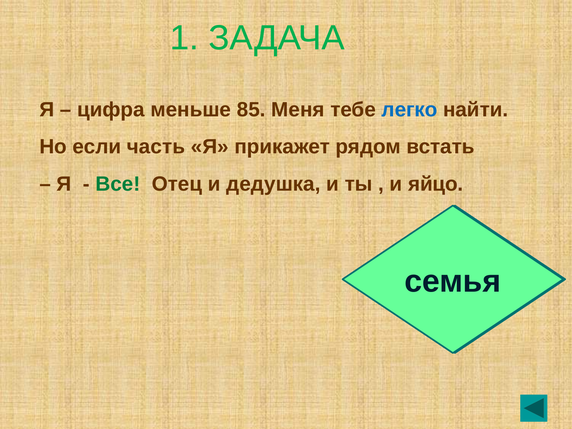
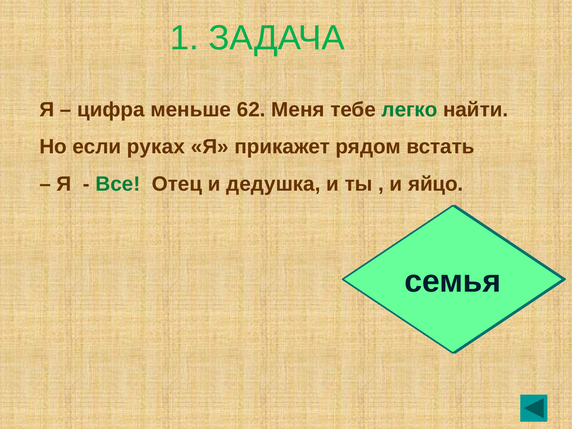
85: 85 -> 62
легко colour: blue -> green
часть: часть -> руках
